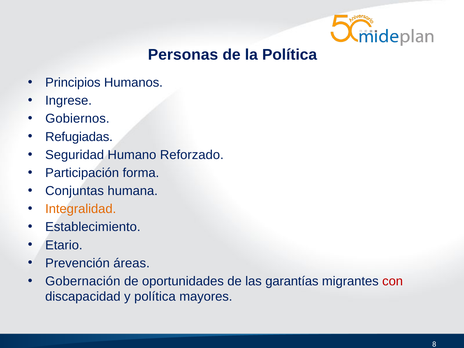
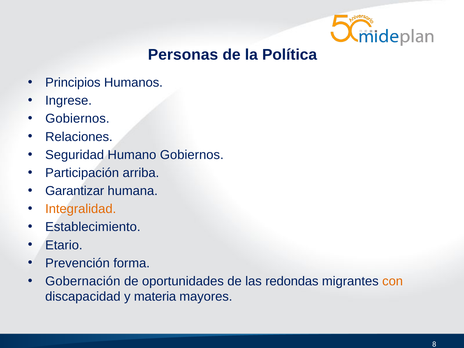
Refugiadas: Refugiadas -> Relaciones
Humano Reforzado: Reforzado -> Gobiernos
forma: forma -> arriba
Conjuntas: Conjuntas -> Garantizar
áreas: áreas -> forma
garantías: garantías -> redondas
con colour: red -> orange
y política: política -> materia
